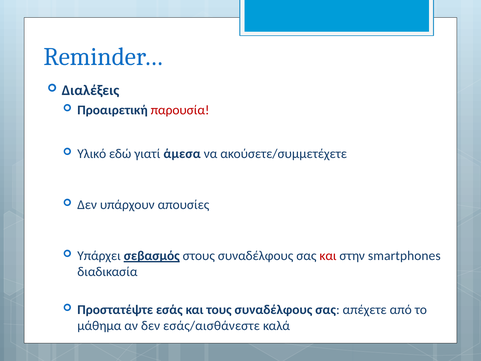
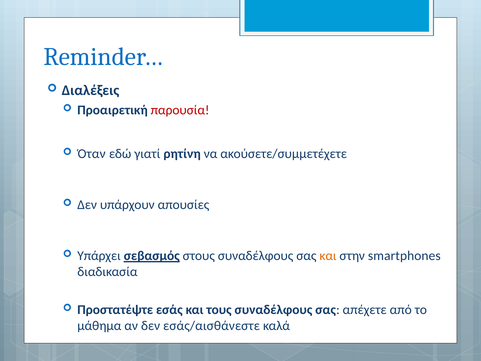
Υλικό: Υλικό -> Όταν
άμεσα: άμεσα -> ρητίνη
και at (328, 256) colour: red -> orange
